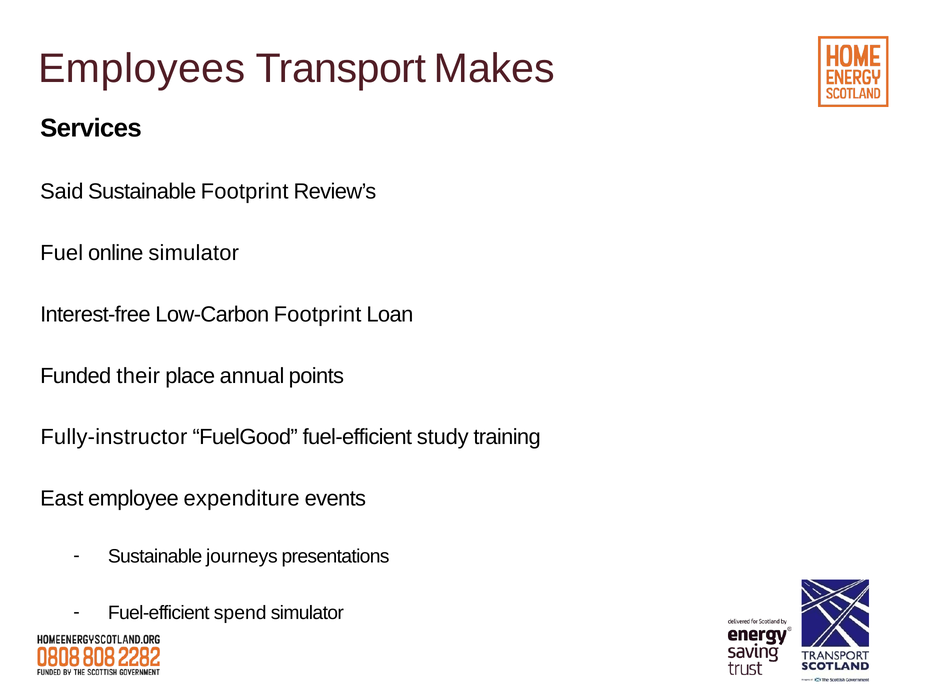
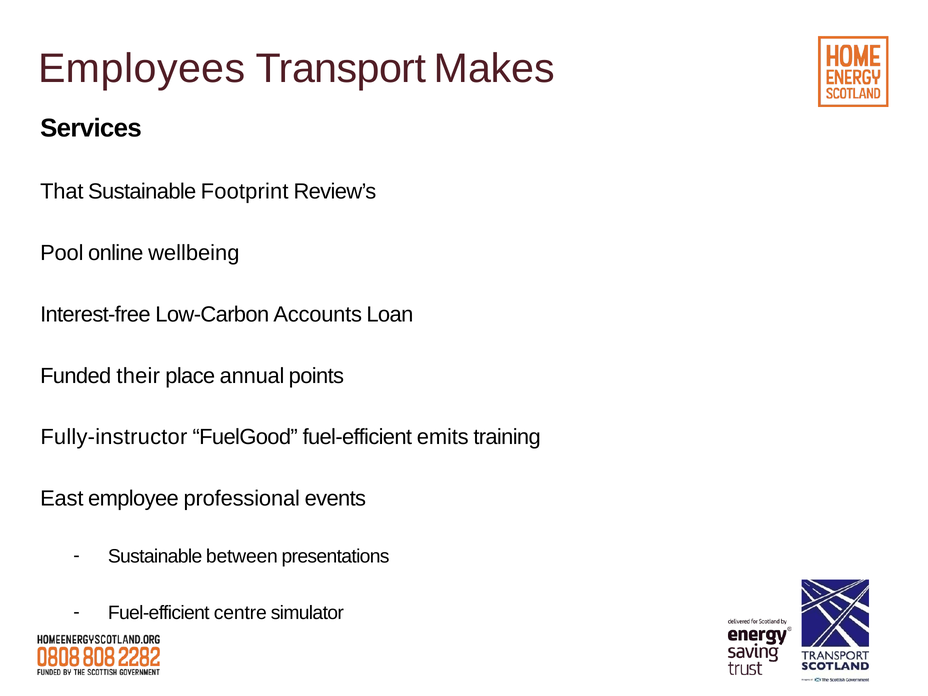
Said: Said -> That
Fuel: Fuel -> Pool
online simulator: simulator -> wellbeing
Low-Carbon Footprint: Footprint -> Accounts
study: study -> emits
expenditure: expenditure -> professional
journeys: journeys -> between
spend: spend -> centre
